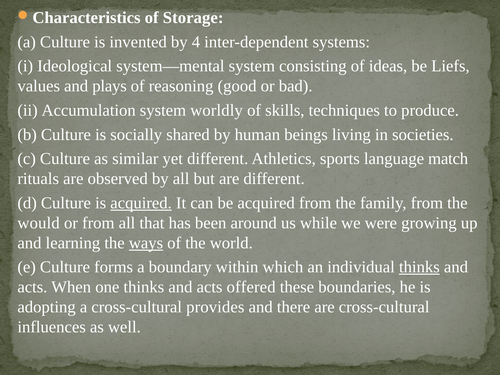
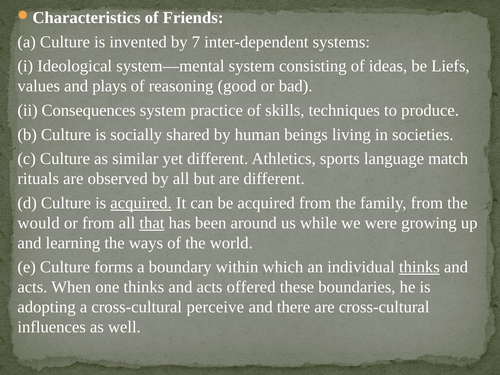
Storage: Storage -> Friends
4: 4 -> 7
Accumulation: Accumulation -> Consequences
worldly: worldly -> practice
that underline: none -> present
ways underline: present -> none
provides: provides -> perceive
